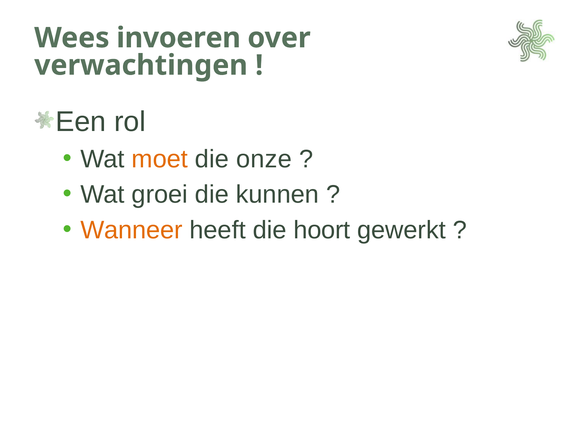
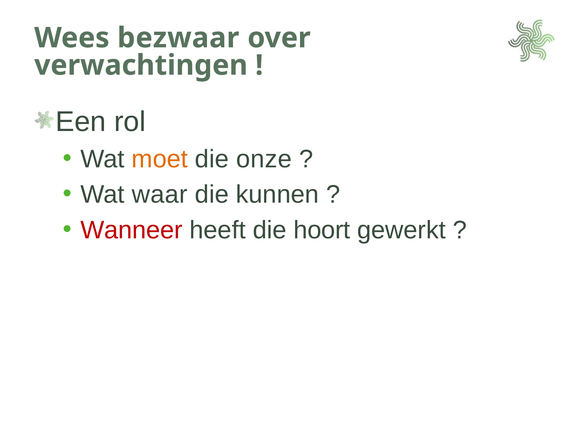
invoeren: invoeren -> bezwaar
groei: groei -> waar
Wanneer colour: orange -> red
